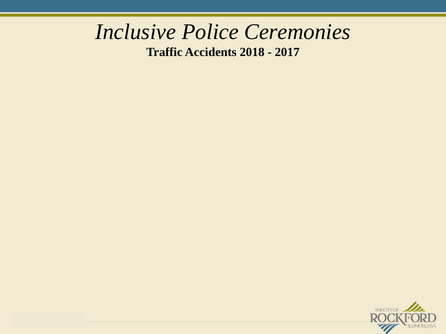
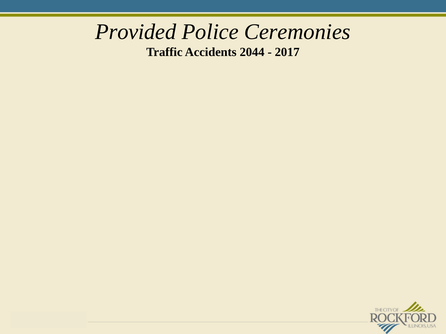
Inclusive: Inclusive -> Provided
2018: 2018 -> 2044
